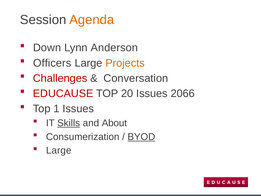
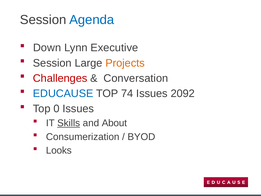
Agenda colour: orange -> blue
Anderson: Anderson -> Executive
Officers at (52, 63): Officers -> Session
EDUCAUSE colour: red -> blue
20: 20 -> 74
2066: 2066 -> 2092
1: 1 -> 0
BYOD underline: present -> none
Large at (59, 150): Large -> Looks
